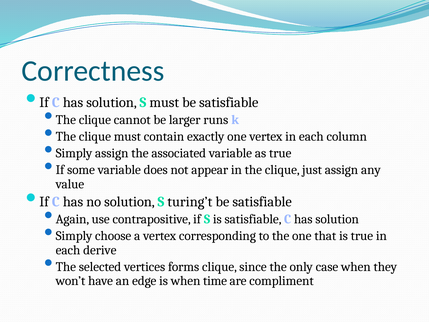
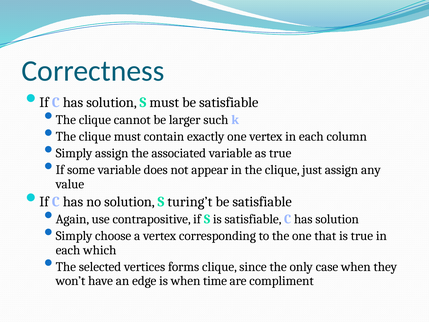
runs: runs -> such
derive: derive -> which
